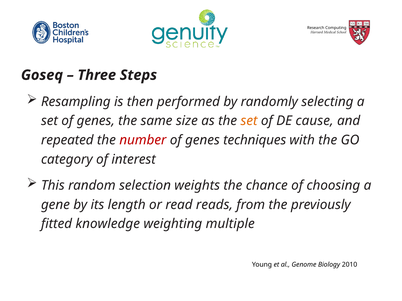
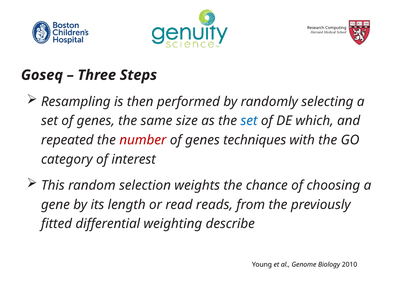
set at (249, 121) colour: orange -> blue
cause: cause -> which
knowledge: knowledge -> differential
multiple: multiple -> describe
